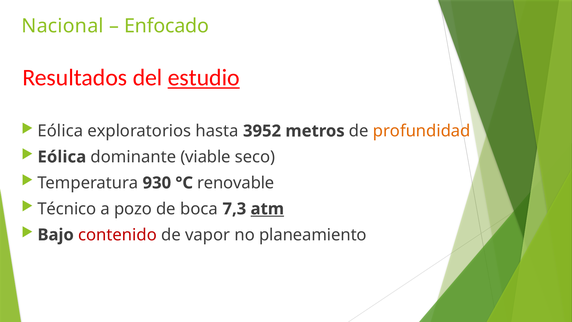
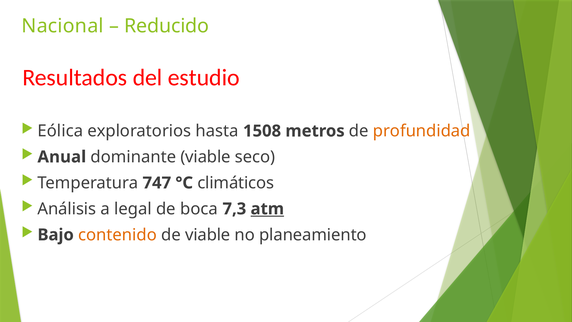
Enfocado: Enfocado -> Reducido
estudio underline: present -> none
3952: 3952 -> 1508
Eólica at (62, 157): Eólica -> Anual
930: 930 -> 747
renovable: renovable -> climáticos
Técnico: Técnico -> Análisis
pozo: pozo -> legal
contenido colour: red -> orange
de vapor: vapor -> viable
